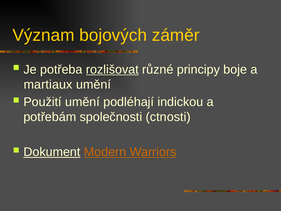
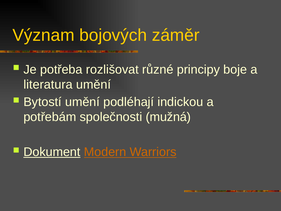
rozlišovat underline: present -> none
martiaux: martiaux -> literatura
Použití: Použití -> Bytostí
ctnosti: ctnosti -> mužná
